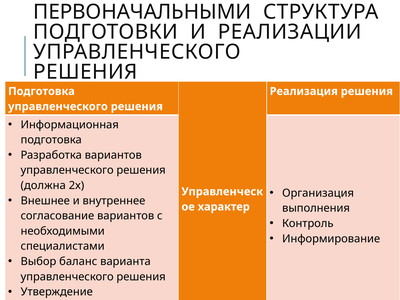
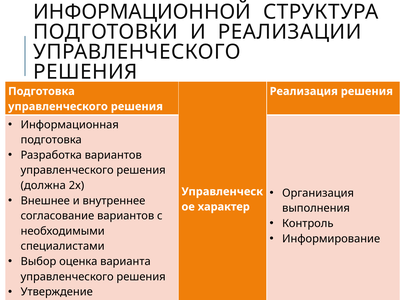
ПЕРВОНАЧАЛЬНЫМИ: ПЕРВОНАЧАЛЬНЫМИ -> ИНФОРМАЦИОННОЙ
баланс: баланс -> оценка
